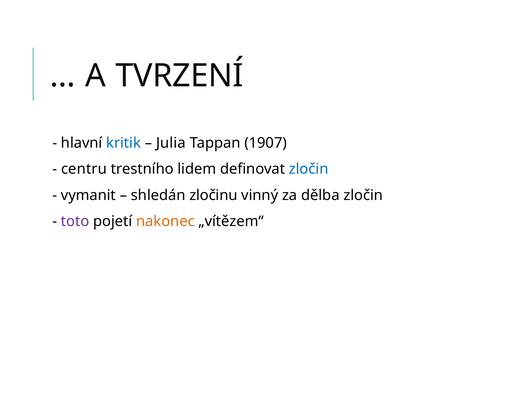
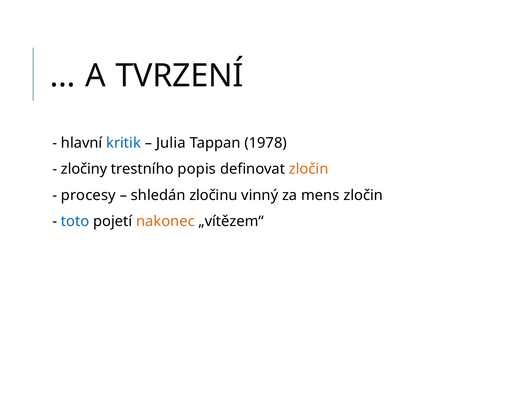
1907: 1907 -> 1978
centru: centru -> zločiny
lidem: lidem -> popis
zločin at (309, 169) colour: blue -> orange
vymanit: vymanit -> procesy
dělba: dělba -> mens
toto colour: purple -> blue
